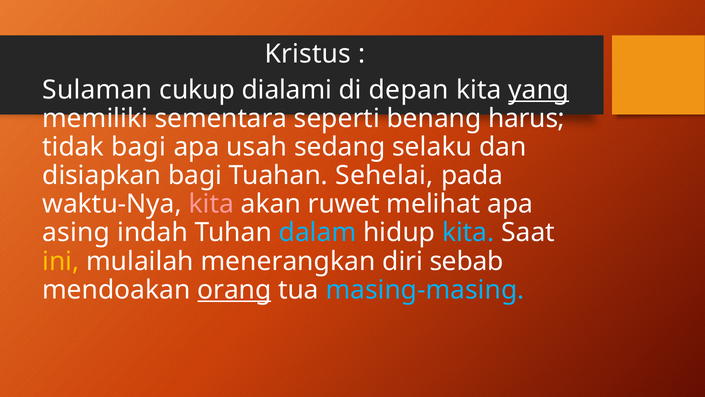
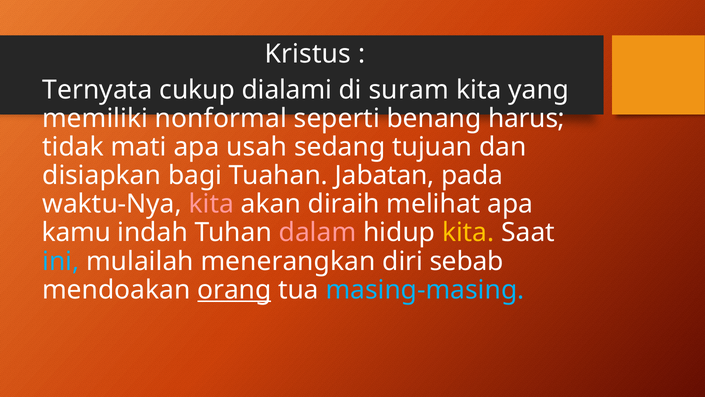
Sulaman: Sulaman -> Ternyata
depan: depan -> suram
yang underline: present -> none
sementara: sementara -> nonformal
tidak bagi: bagi -> mati
selaku: selaku -> tujuan
Sehelai: Sehelai -> Jabatan
ruwet: ruwet -> diraih
asing: asing -> kamu
dalam colour: light blue -> pink
kita at (468, 233) colour: light blue -> yellow
ini colour: yellow -> light blue
